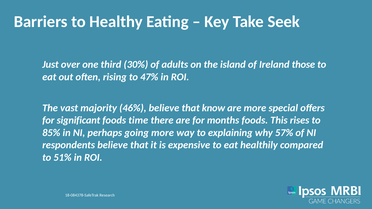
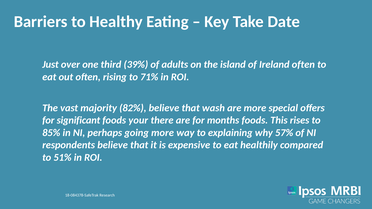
Seek: Seek -> Date
30%: 30% -> 39%
Ireland those: those -> often
47%: 47% -> 71%
46%: 46% -> 82%
know: know -> wash
time: time -> your
